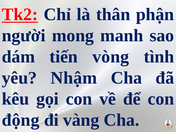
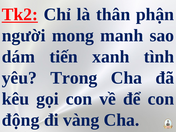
vòng: vòng -> xanh
Nhậm: Nhậm -> Trong
